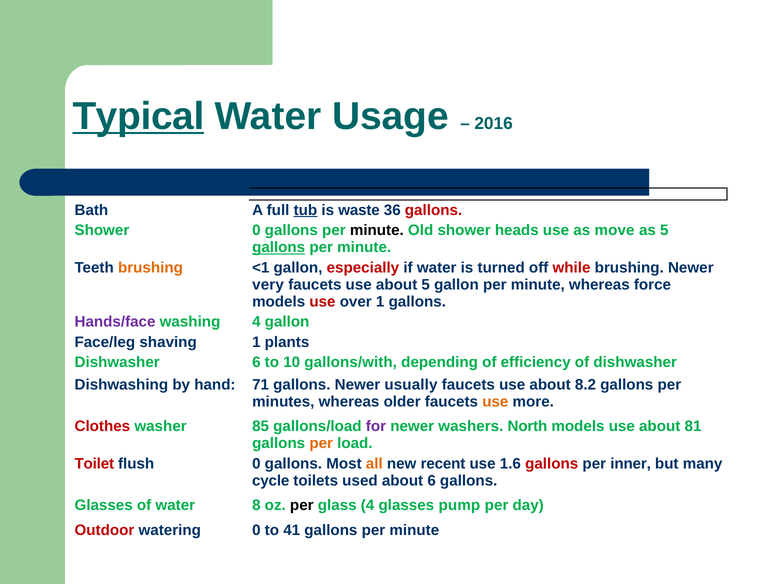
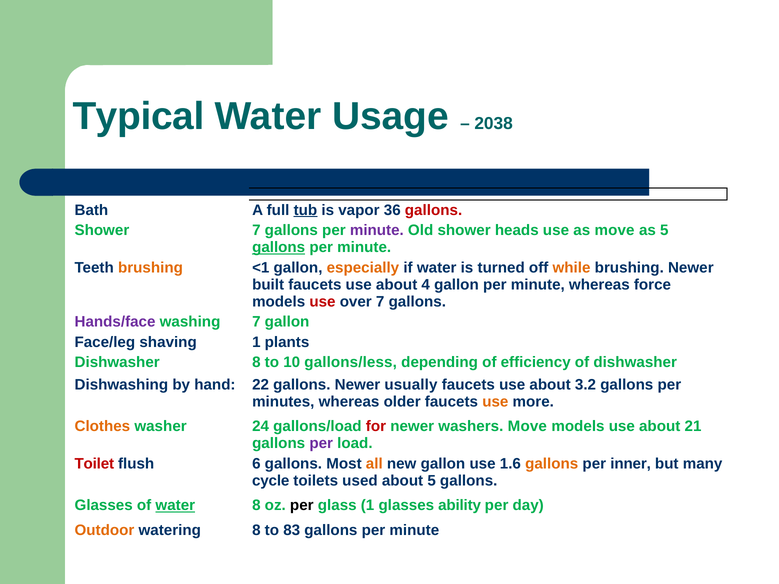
Typical underline: present -> none
2016: 2016 -> 2038
waste: waste -> vapor
Shower 0: 0 -> 7
minute at (377, 231) colour: black -> purple
especially colour: red -> orange
while colour: red -> orange
very: very -> built
about 5: 5 -> 4
over 1: 1 -> 7
washing 4: 4 -> 7
Dishwasher 6: 6 -> 8
gallons/with: gallons/with -> gallons/less
71: 71 -> 22
8.2: 8.2 -> 3.2
Clothes colour: red -> orange
85: 85 -> 24
for colour: purple -> red
washers North: North -> Move
81: 81 -> 21
per at (321, 444) colour: orange -> purple
flush 0: 0 -> 6
new recent: recent -> gallon
gallons at (552, 464) colour: red -> orange
about 6: 6 -> 5
water at (175, 506) underline: none -> present
glass 4: 4 -> 1
pump: pump -> ability
Outdoor colour: red -> orange
watering 0: 0 -> 8
41: 41 -> 83
